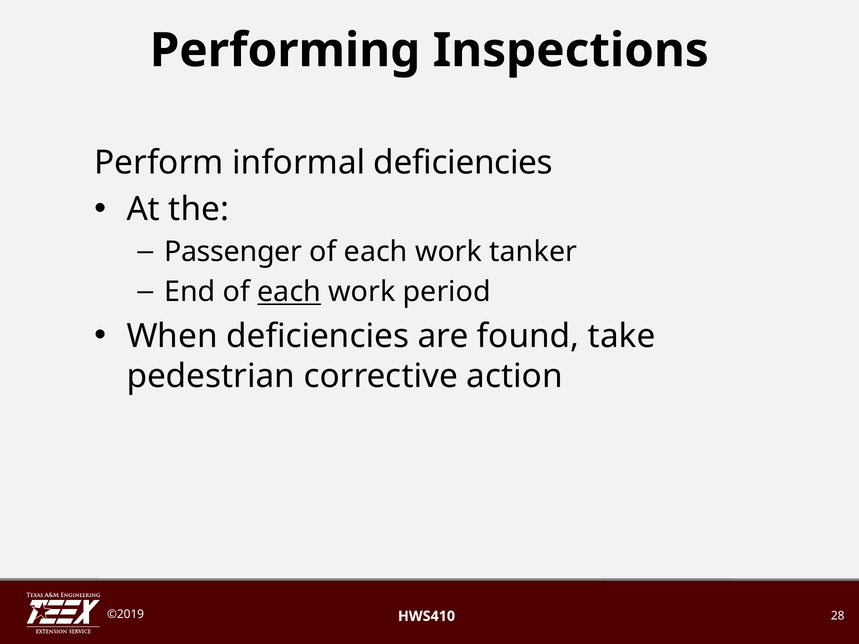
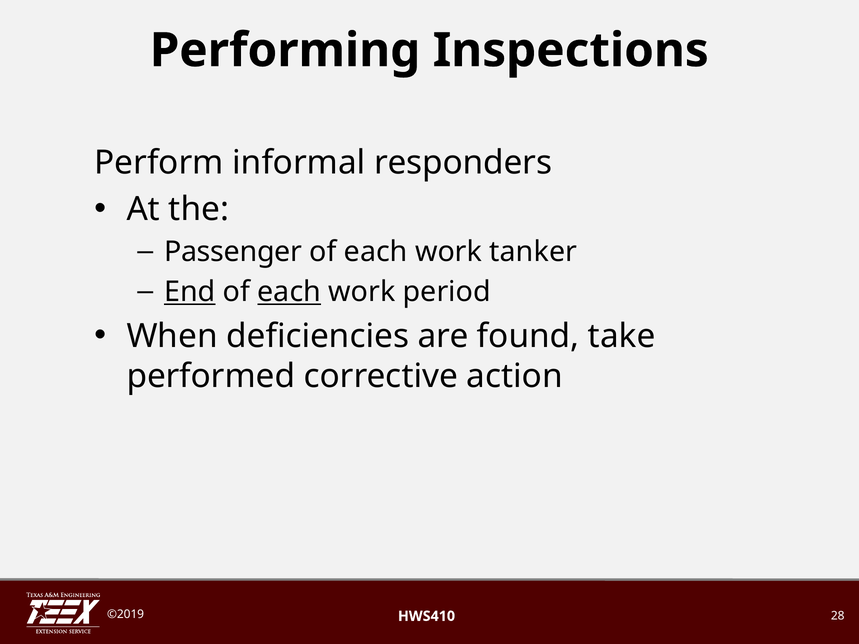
informal deficiencies: deficiencies -> responders
End underline: none -> present
pedestrian: pedestrian -> performed
